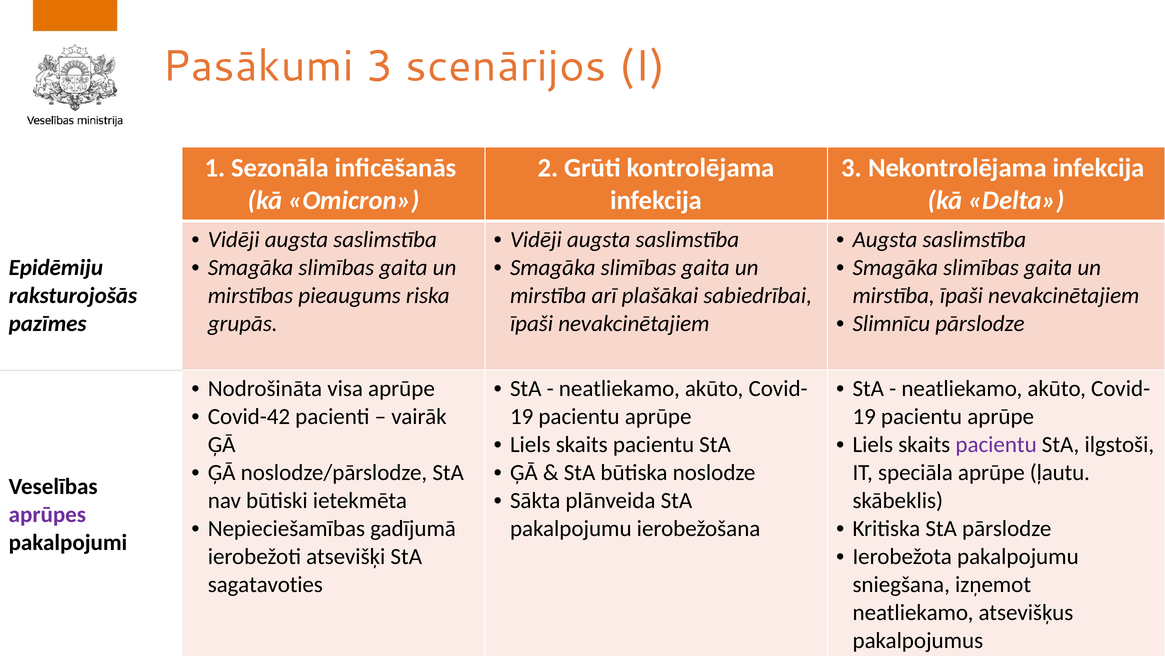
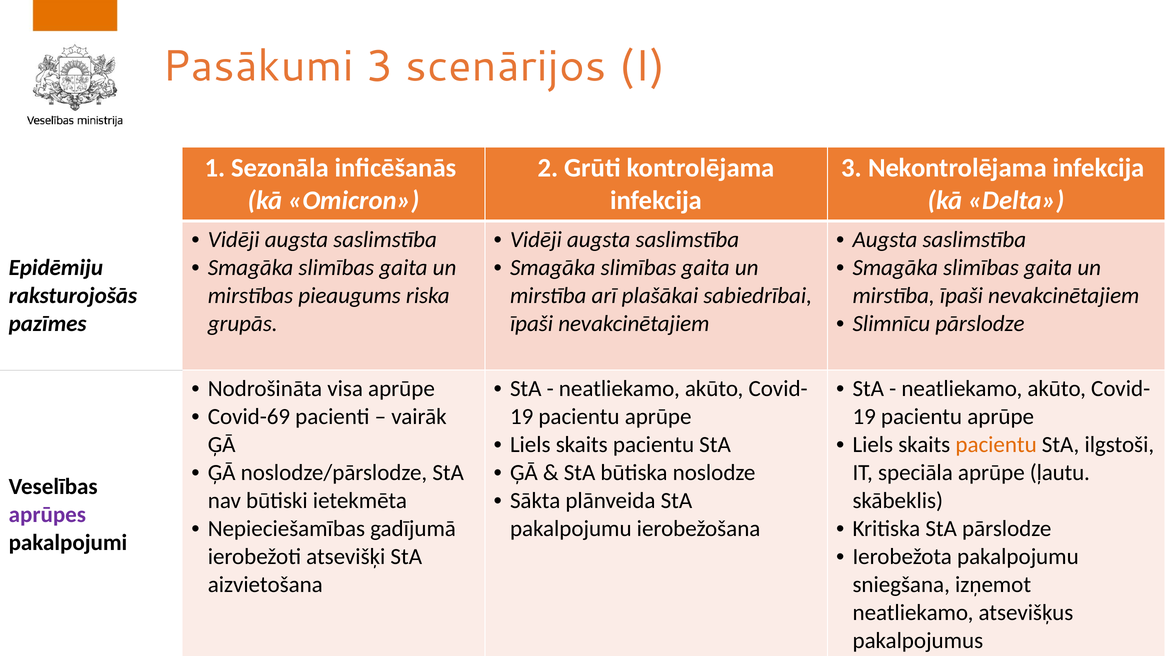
Covid-42: Covid-42 -> Covid-69
pacientu at (996, 444) colour: purple -> orange
sagatavoties: sagatavoties -> aizvietošana
